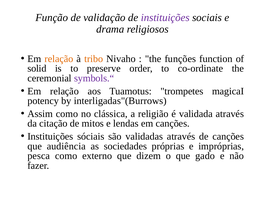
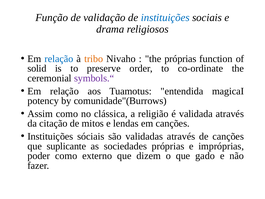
instituições at (165, 18) colour: purple -> blue
relação at (59, 59) colour: orange -> blue
the funções: funções -> próprias
trompetes: trompetes -> entendida
interligadas"(Burrows: interligadas"(Burrows -> comunidade"(Burrows
audiência: audiência -> suplicante
pesca: pesca -> poder
